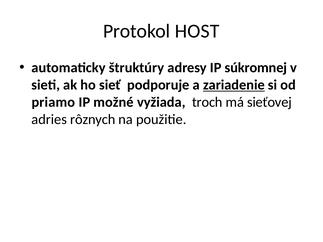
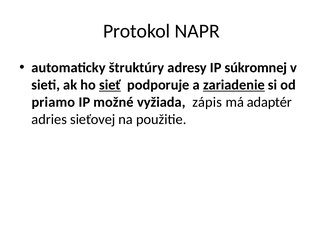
HOST: HOST -> NAPR
sieť underline: none -> present
troch: troch -> zápis
sieťovej: sieťovej -> adaptér
rôznych: rôznych -> sieťovej
